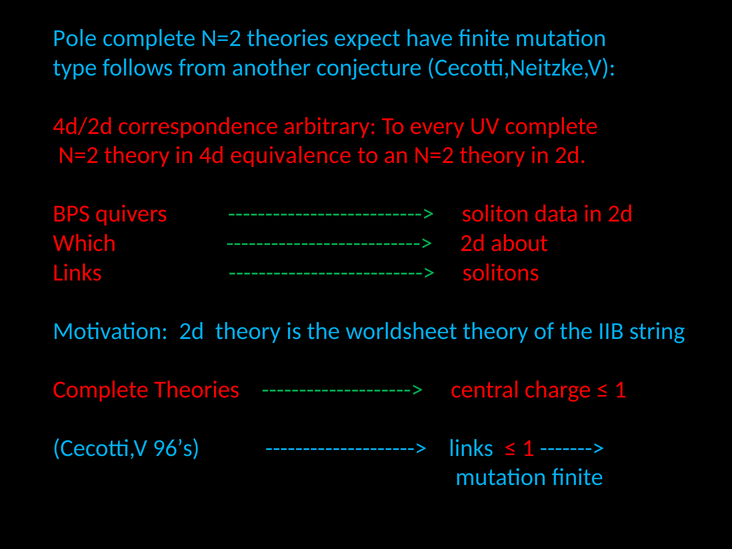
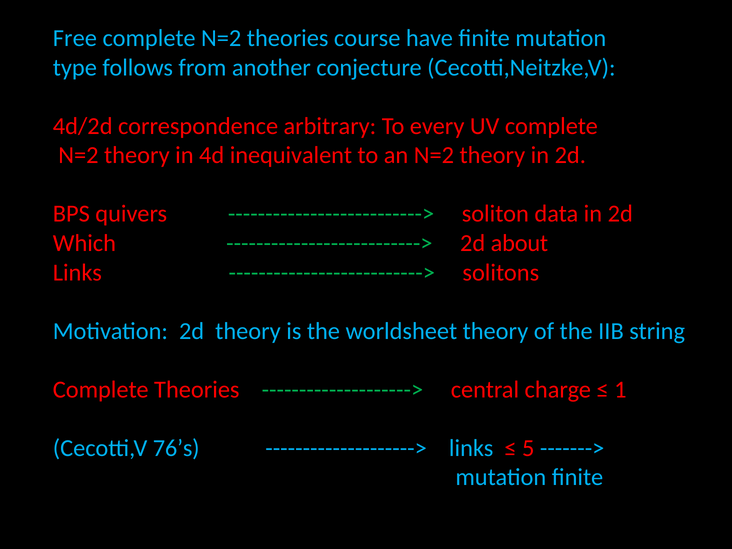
Pole: Pole -> Free
expect: expect -> course
equivalence: equivalence -> inequivalent
96’s: 96’s -> 76’s
1 at (528, 448): 1 -> 5
